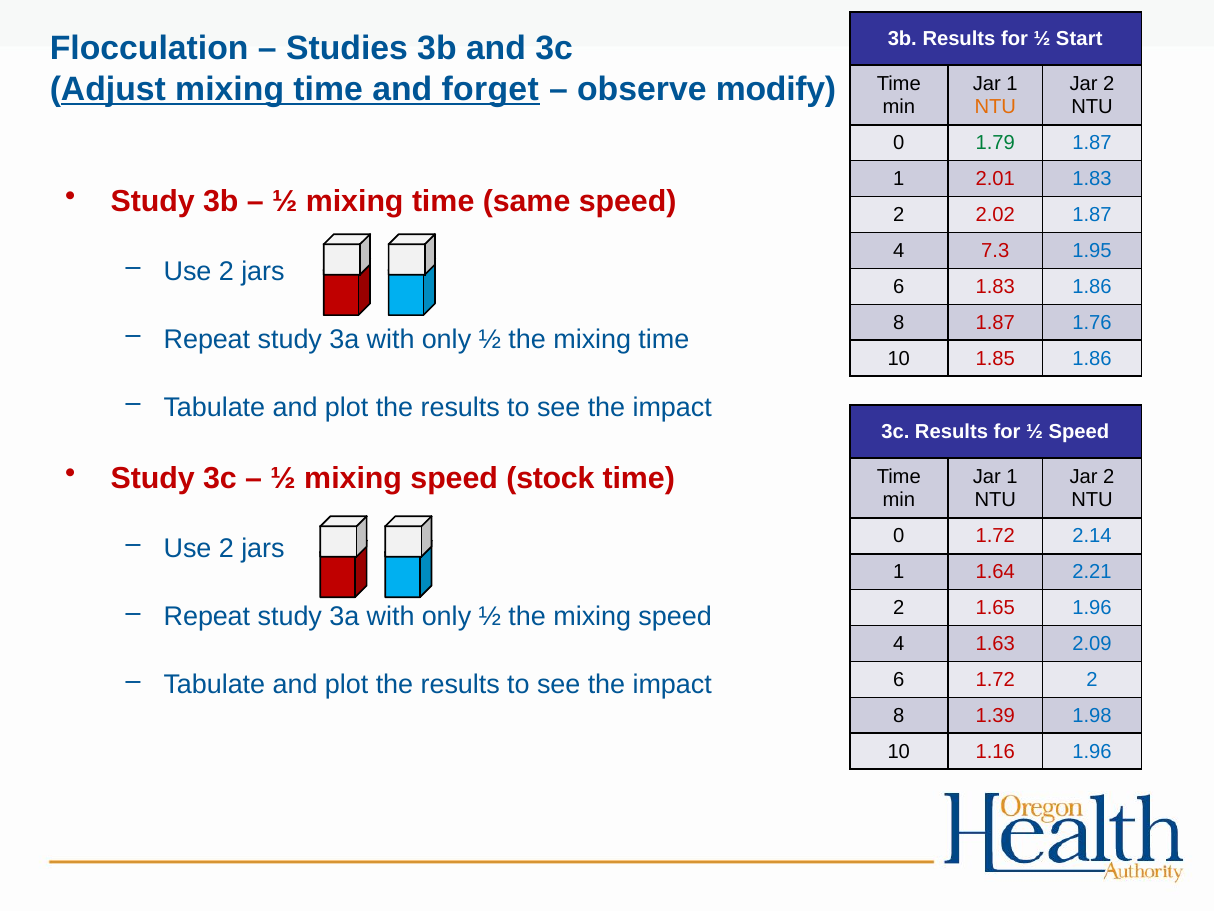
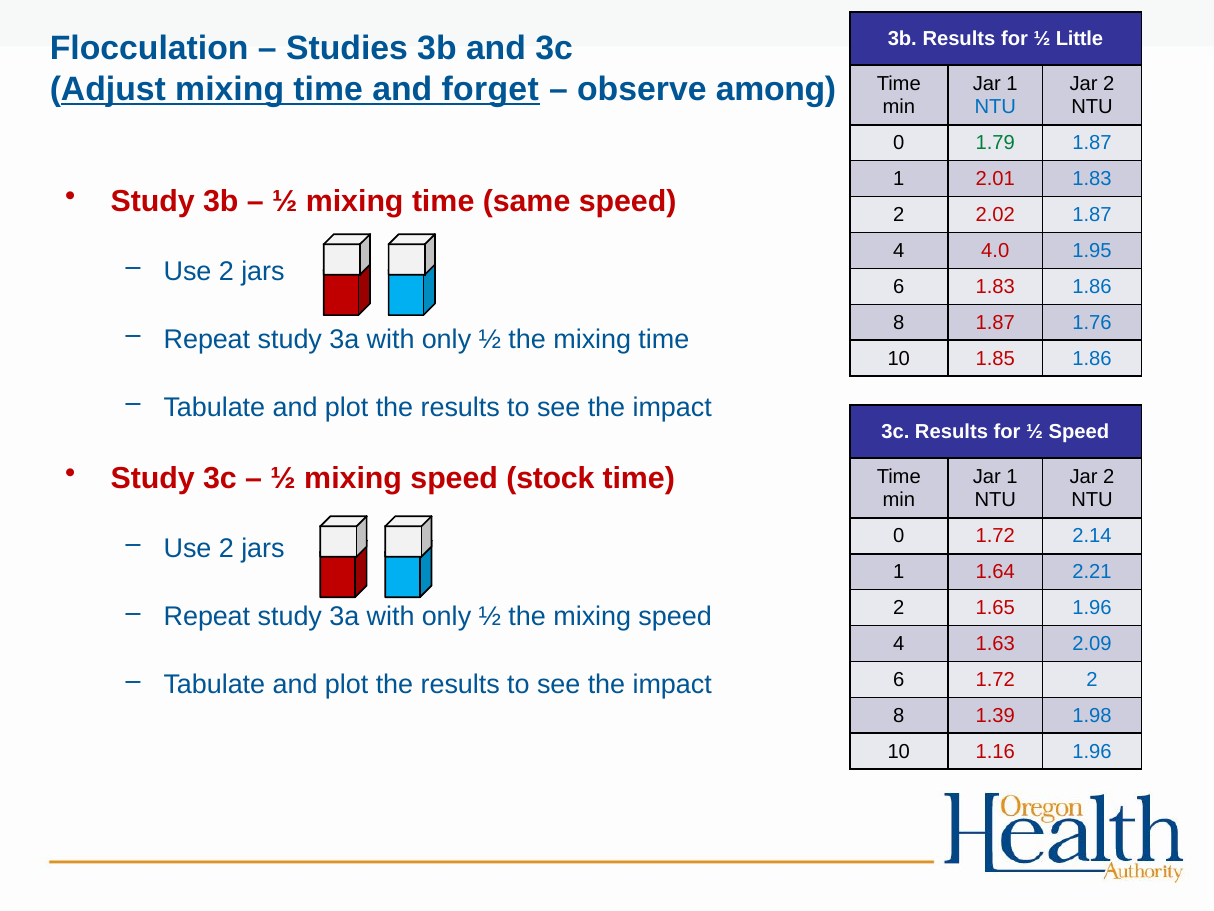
Start: Start -> Little
modify: modify -> among
NTU at (995, 107) colour: orange -> blue
7.3: 7.3 -> 4.0
